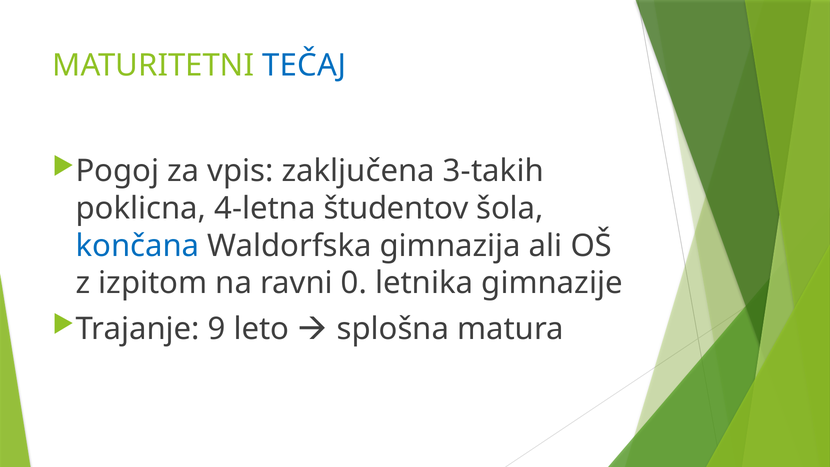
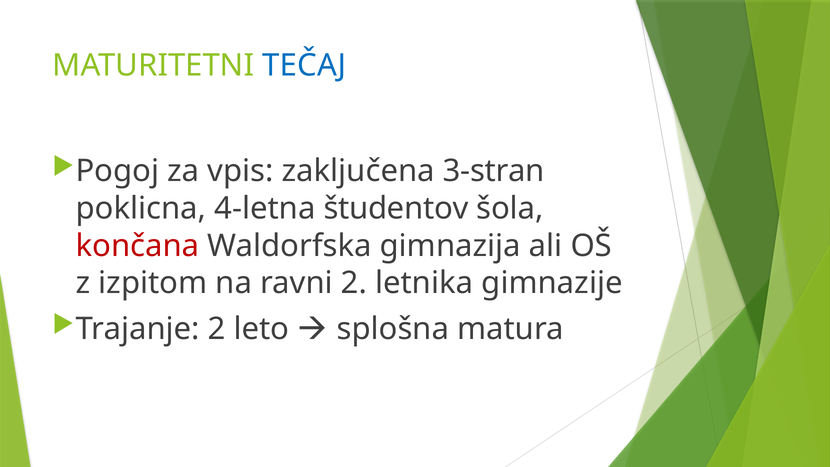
3-takih: 3-takih -> 3-stran
končana colour: blue -> red
ravni 0: 0 -> 2
Trajanje 9: 9 -> 2
